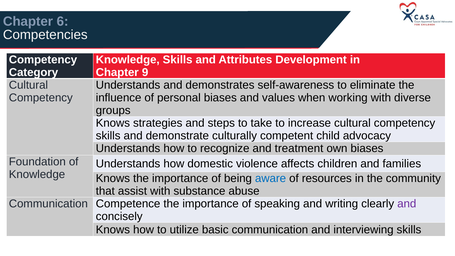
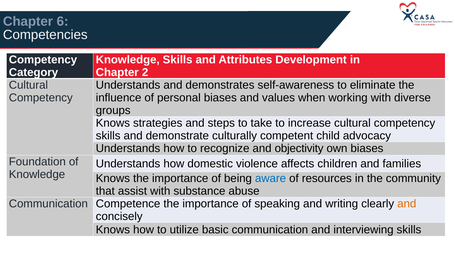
9: 9 -> 2
treatment: treatment -> objectivity
and at (407, 204) colour: purple -> orange
